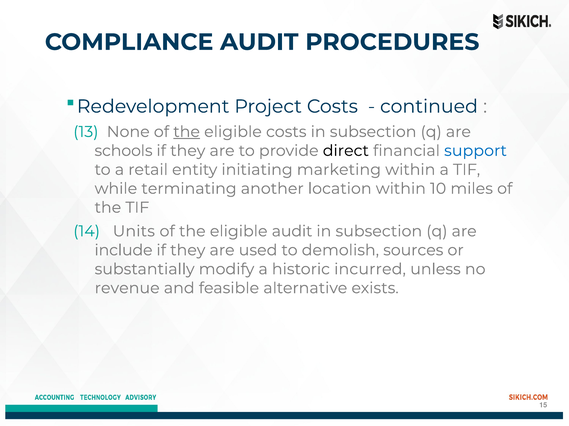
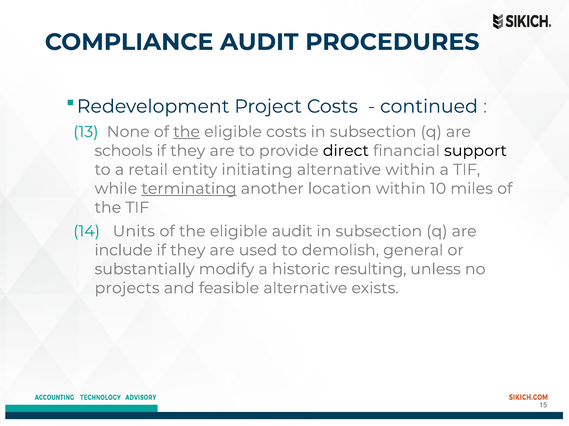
support colour: blue -> black
initiating marketing: marketing -> alternative
terminating underline: none -> present
sources: sources -> general
incurred: incurred -> resulting
revenue: revenue -> projects
